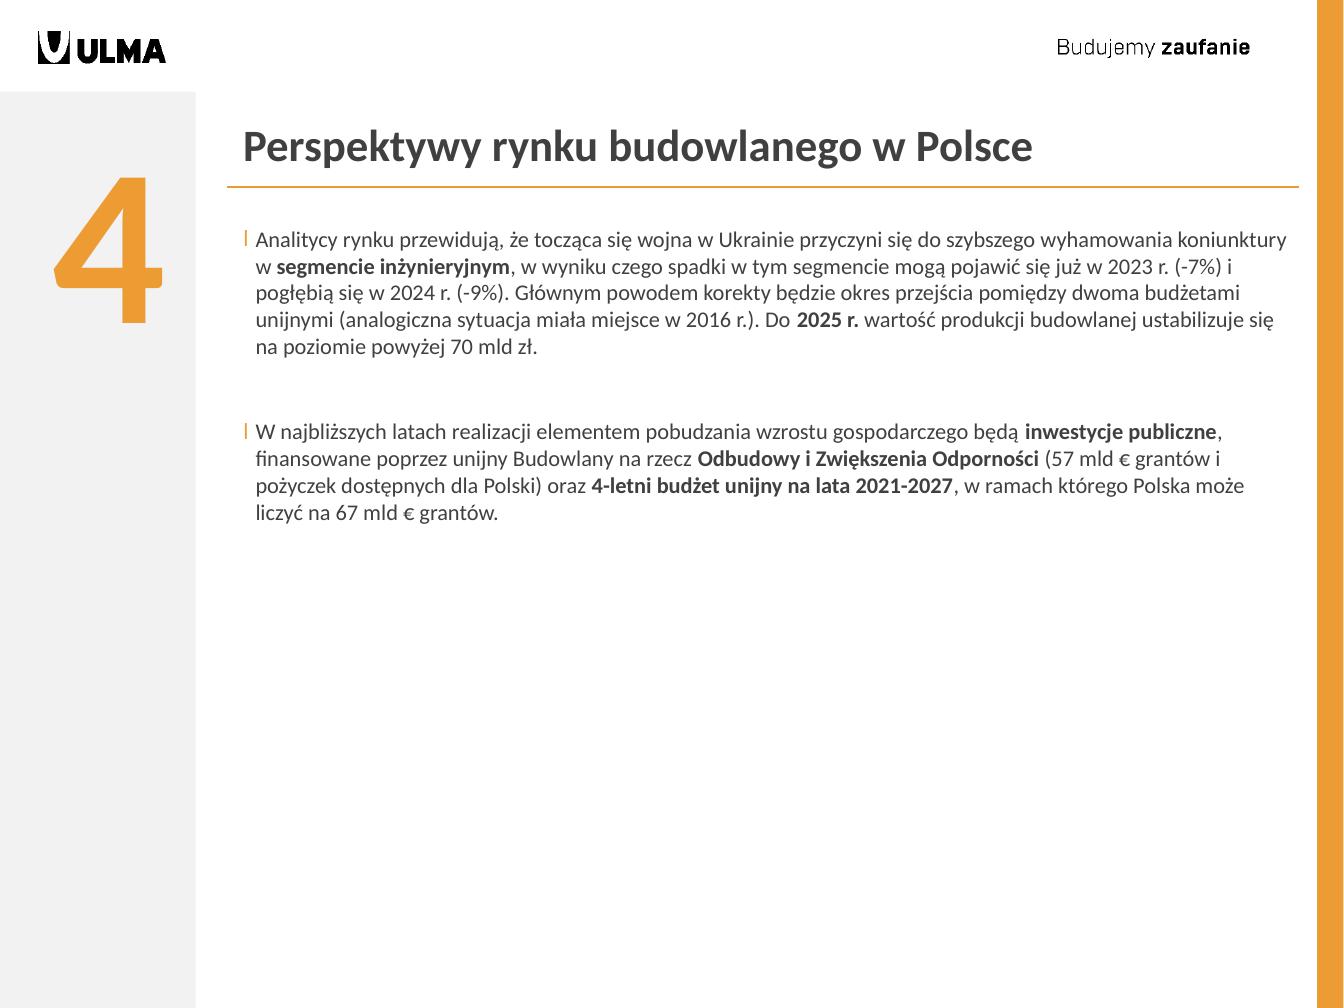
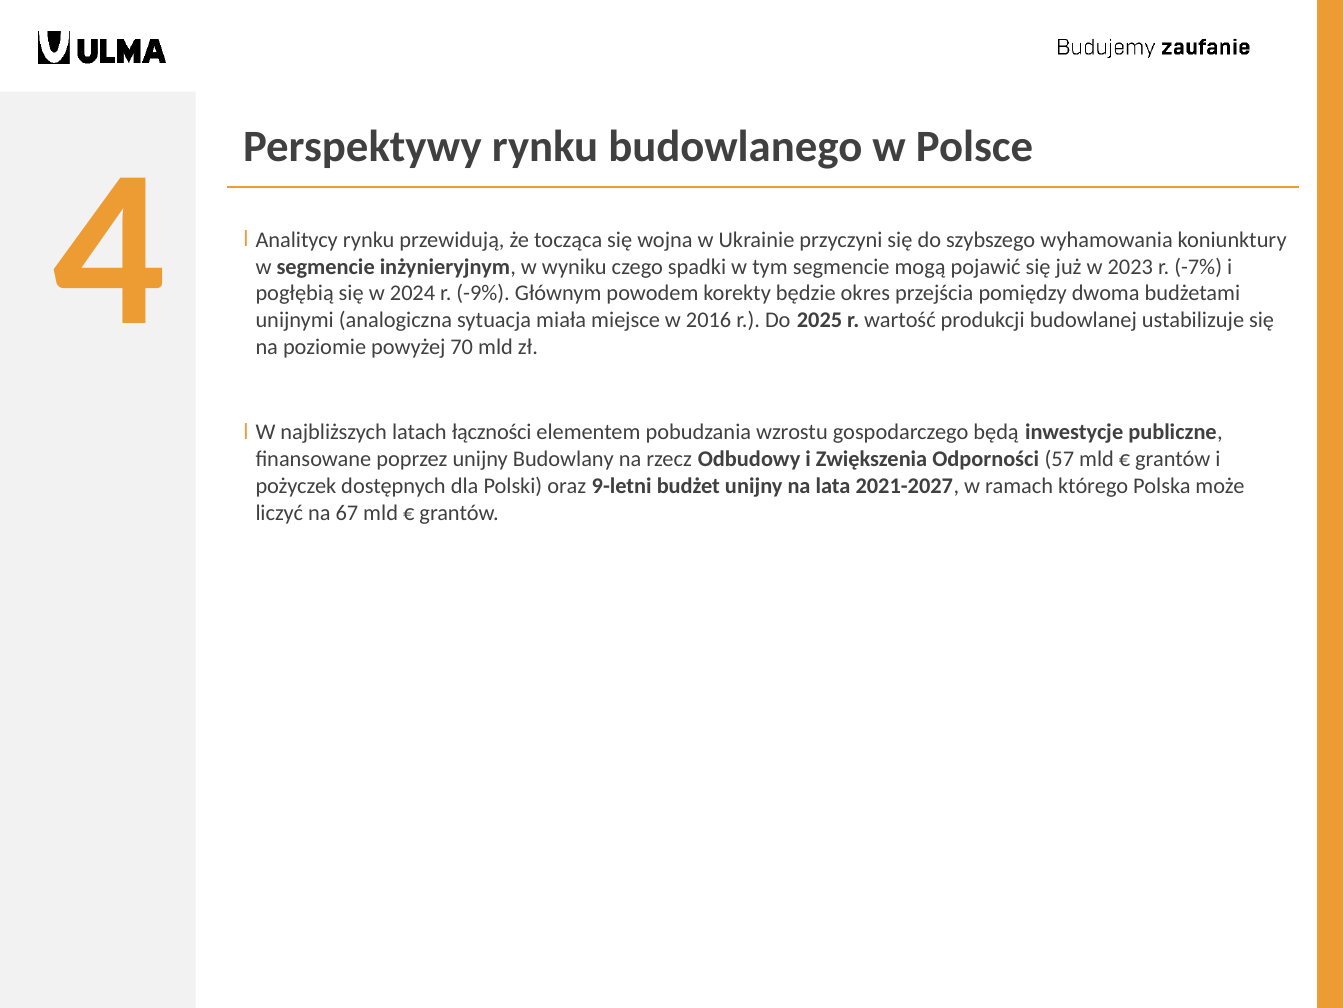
realizacji: realizacji -> łączności
4-letni: 4-letni -> 9-letni
